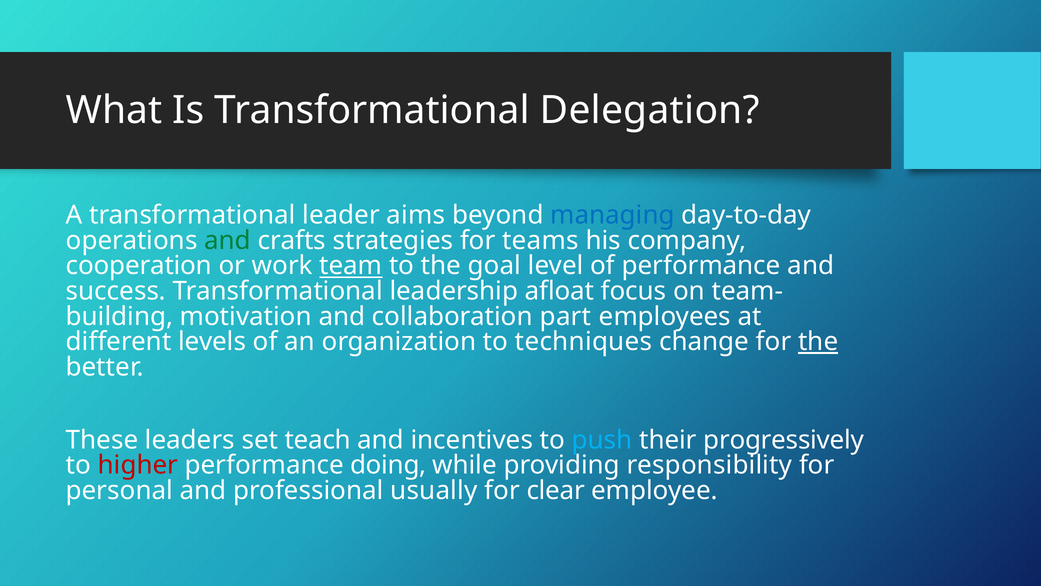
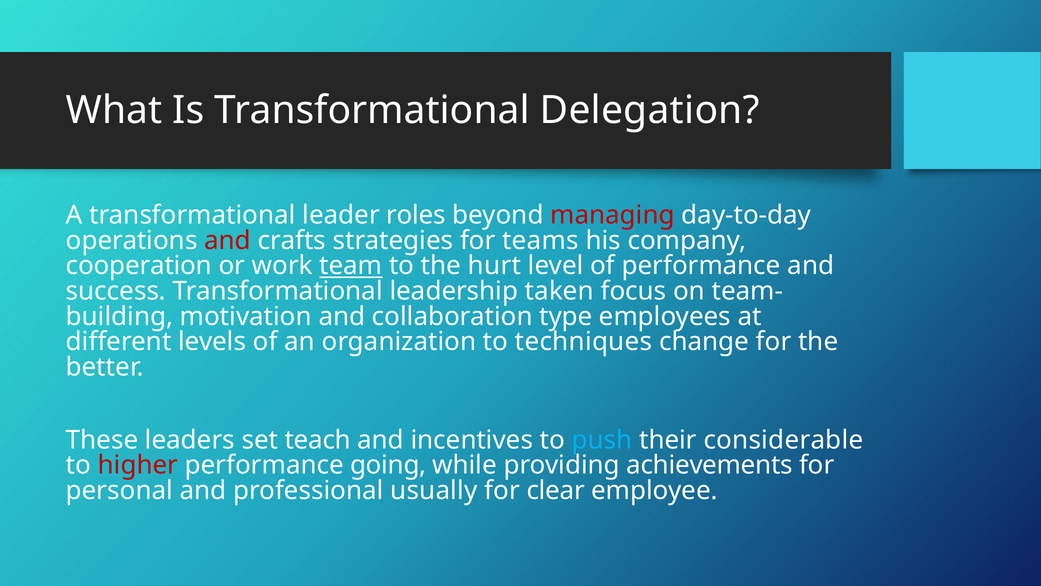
aims: aims -> roles
managing colour: blue -> red
and at (228, 240) colour: green -> red
goal: goal -> hurt
afloat: afloat -> taken
part: part -> type
the at (818, 342) underline: present -> none
progressively: progressively -> considerable
doing: doing -> going
responsibility: responsibility -> achievements
